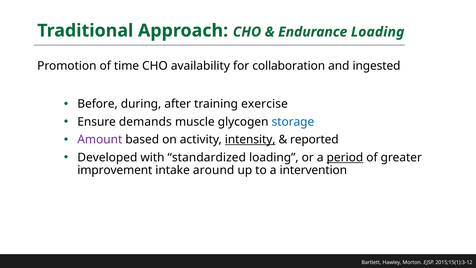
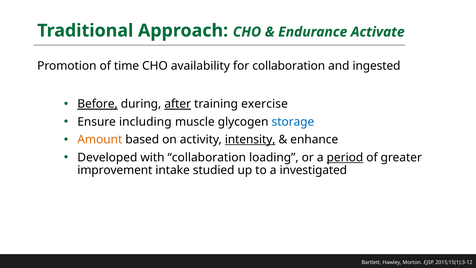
Endurance Loading: Loading -> Activate
Before underline: none -> present
after underline: none -> present
demands: demands -> including
Amount colour: purple -> orange
reported: reported -> enhance
with standardized: standardized -> collaboration
around: around -> studied
intervention: intervention -> investigated
